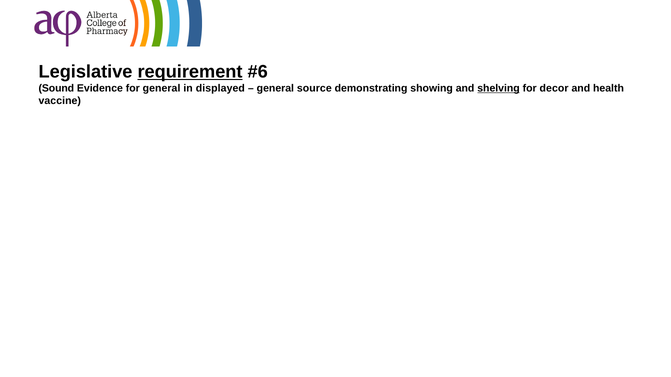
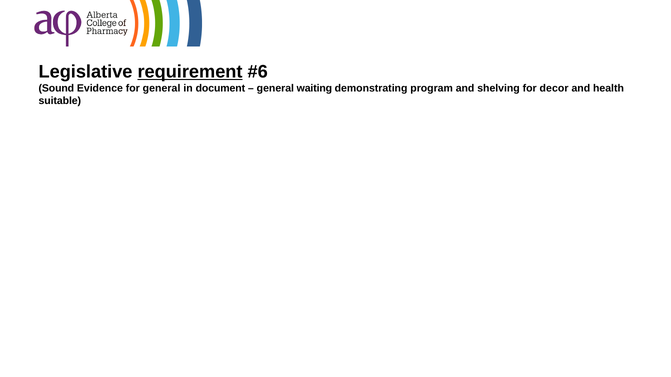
displayed: displayed -> document
source: source -> waiting
showing: showing -> program
shelving underline: present -> none
vaccine: vaccine -> suitable
